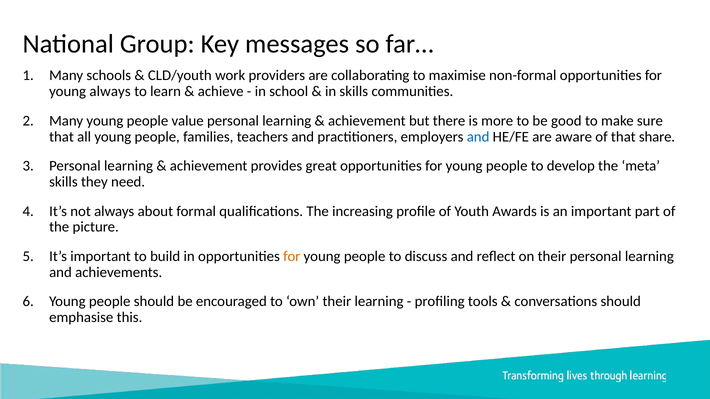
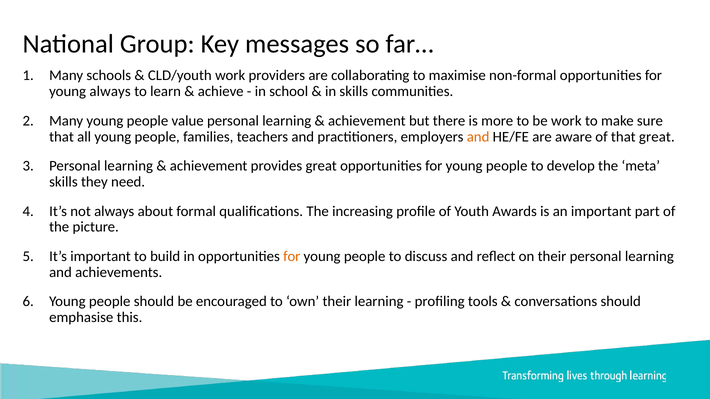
be good: good -> work
and at (478, 137) colour: blue -> orange
that share: share -> great
